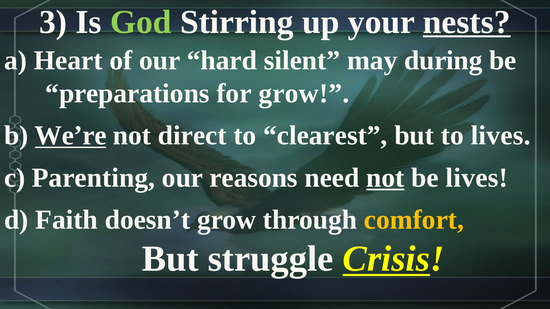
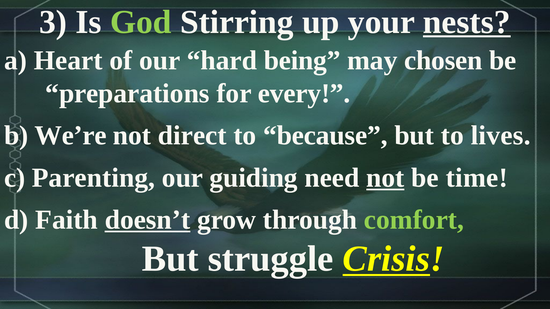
silent: silent -> being
during: during -> chosen
for grow: grow -> every
We’re underline: present -> none
clearest: clearest -> because
reasons: reasons -> guiding
be lives: lives -> time
doesn’t underline: none -> present
comfort colour: yellow -> light green
